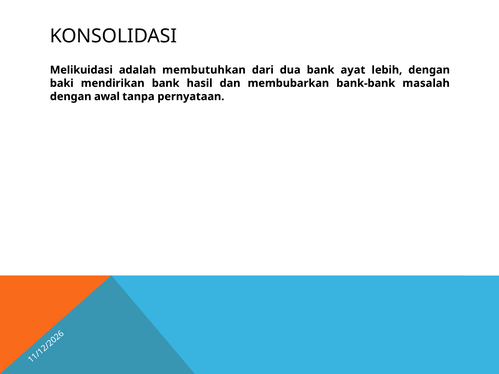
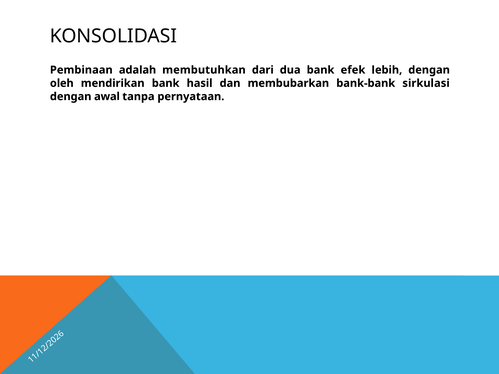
Melikuidasi: Melikuidasi -> Pembinaan
ayat: ayat -> efek
baki: baki -> oleh
masalah: masalah -> sirkulasi
